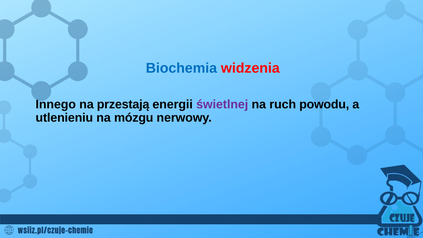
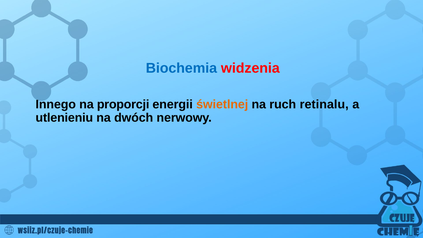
przestają: przestają -> proporcji
świetlnej colour: purple -> orange
powodu: powodu -> retinalu
mózgu: mózgu -> dwóch
